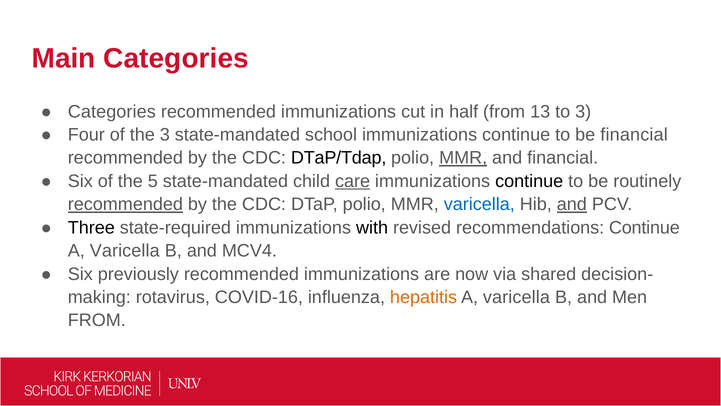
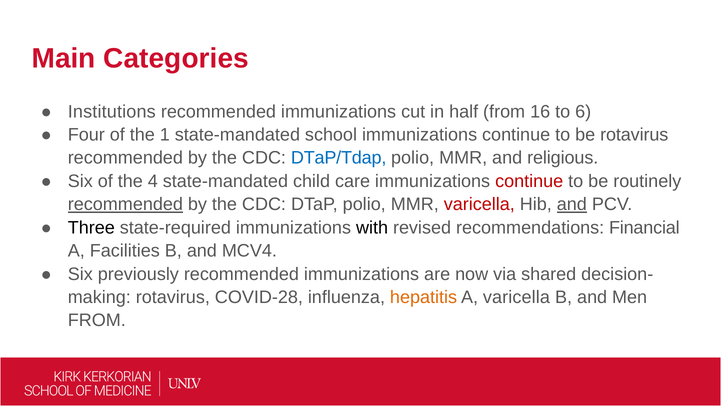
Categories at (112, 111): Categories -> Institutions
13: 13 -> 16
to 3: 3 -> 6
the 3: 3 -> 1
be financial: financial -> rotavirus
DTaP/Tdap colour: black -> blue
MMR at (463, 158) underline: present -> none
and financial: financial -> religious
5: 5 -> 4
care underline: present -> none
continue at (529, 181) colour: black -> red
varicella at (479, 204) colour: blue -> red
recommendations Continue: Continue -> Financial
Varicella at (125, 251): Varicella -> Facilities
COVID-16: COVID-16 -> COVID-28
